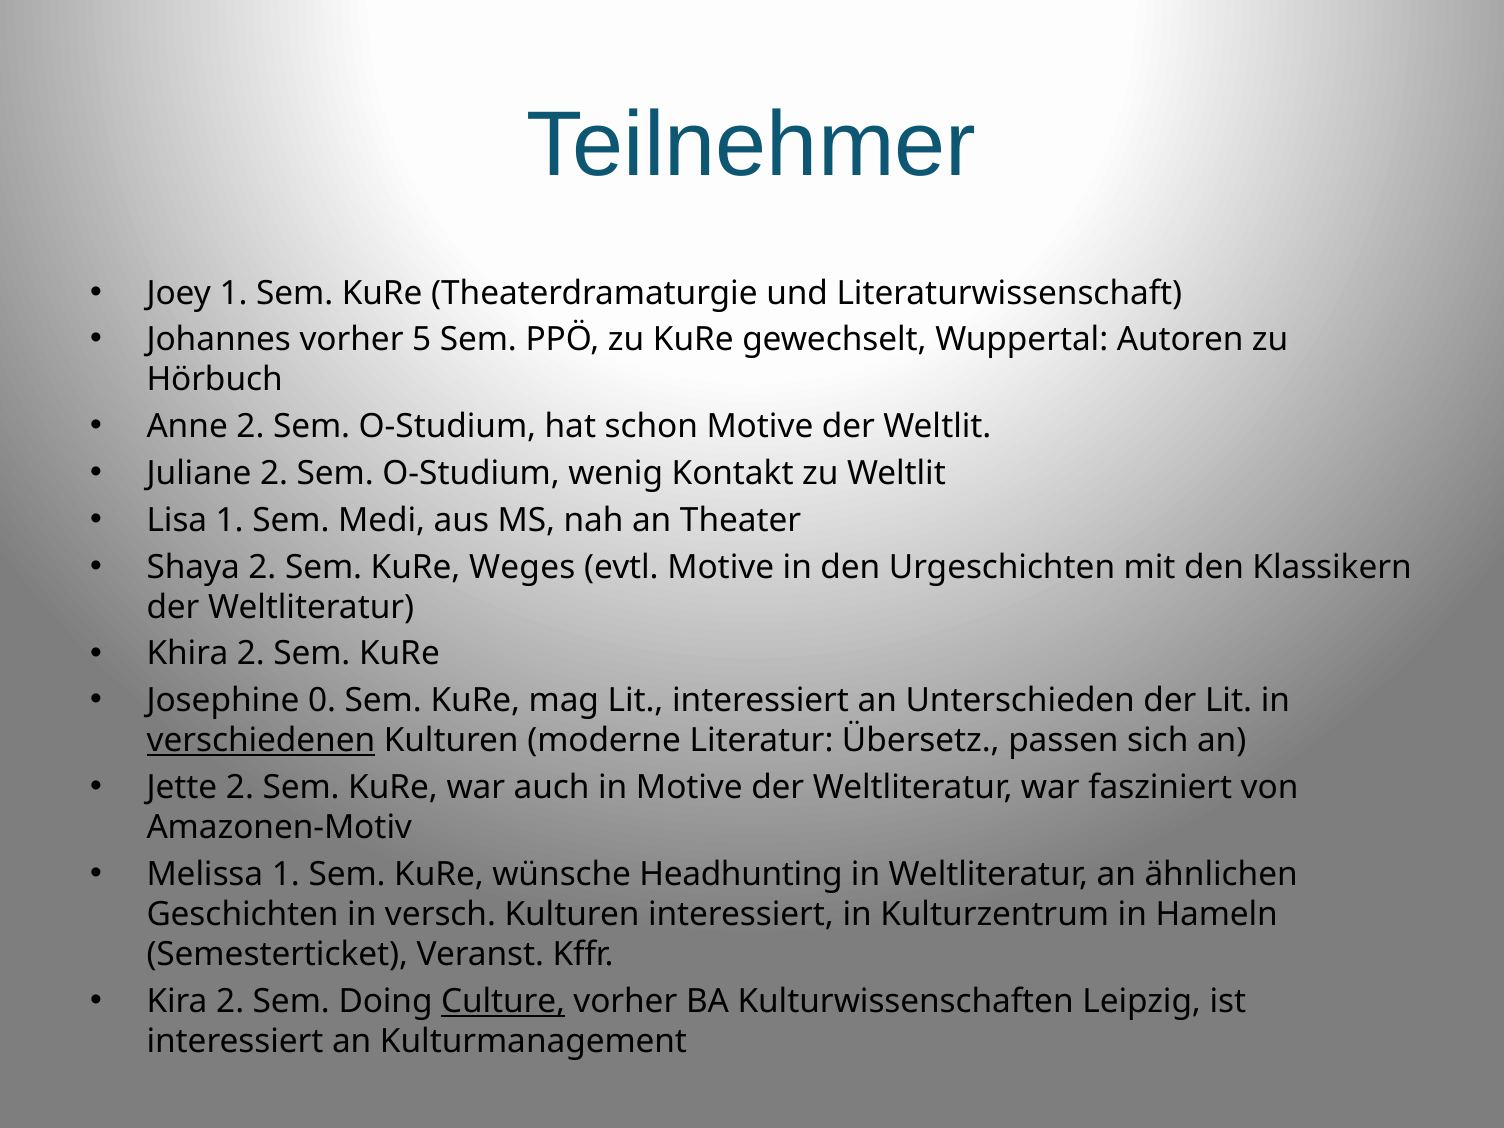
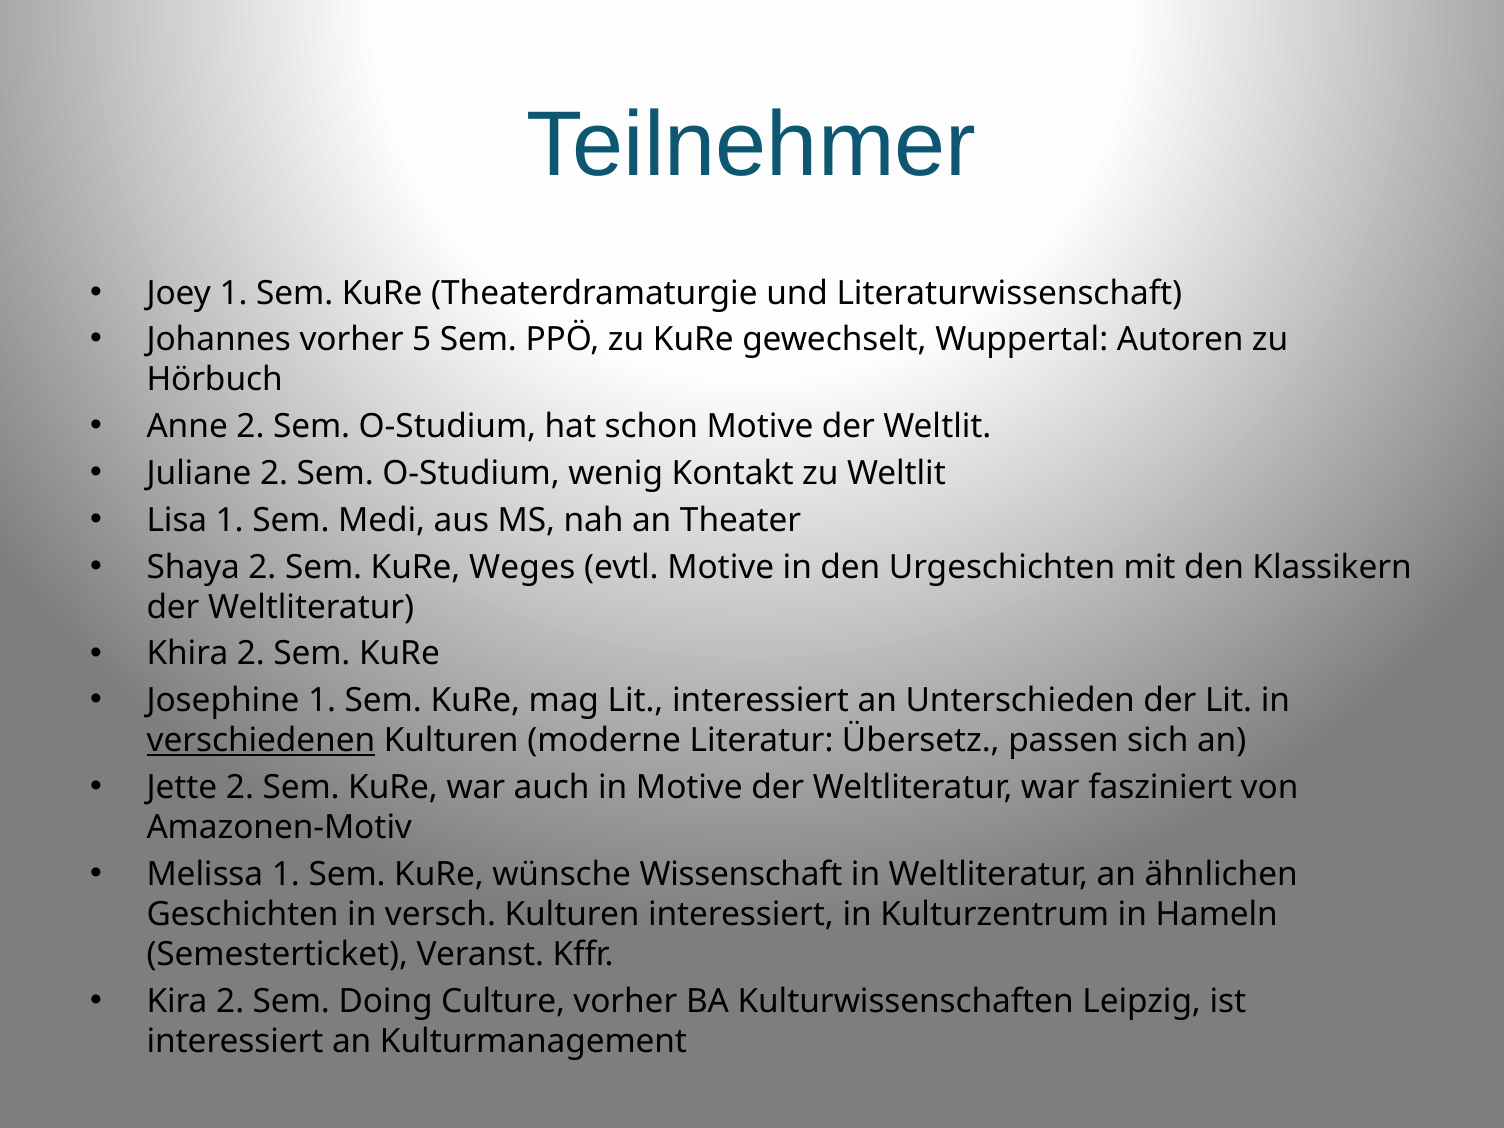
Josephine 0: 0 -> 1
Headhunting: Headhunting -> Wissenschaft
Culture underline: present -> none
